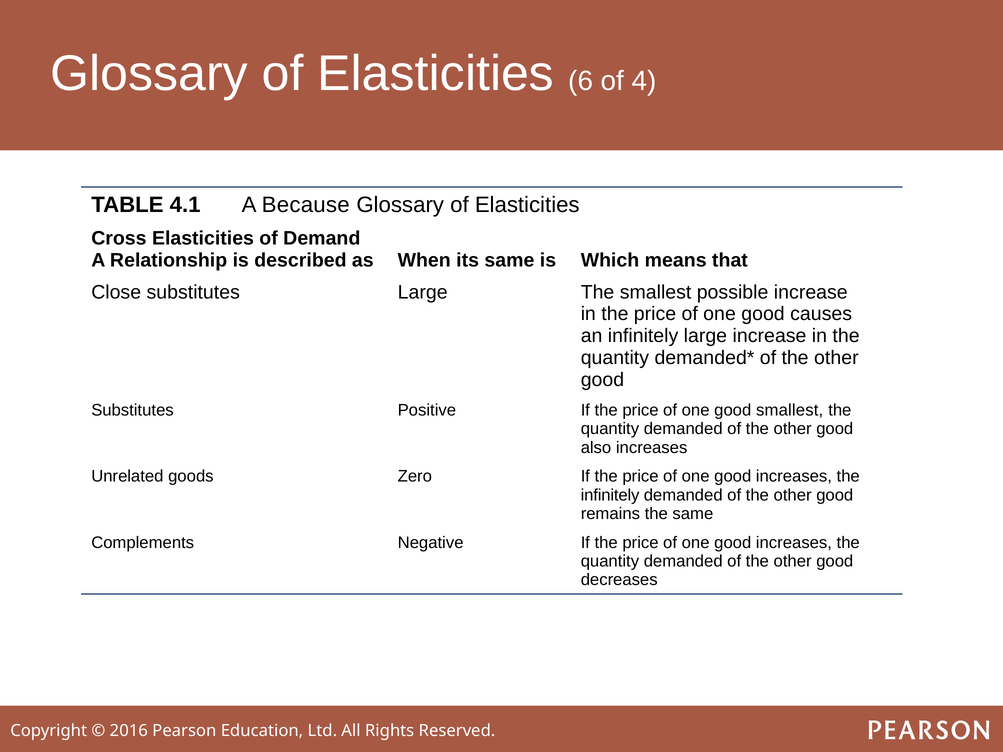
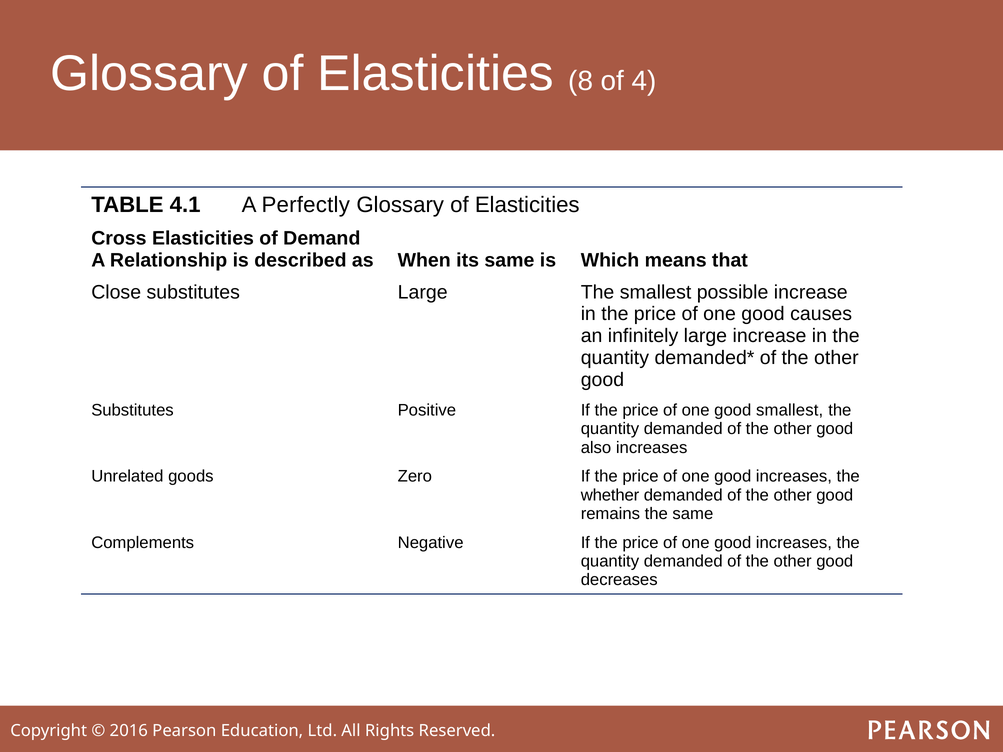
6: 6 -> 8
Because: Because -> Perfectly
infinitely at (610, 495): infinitely -> whether
